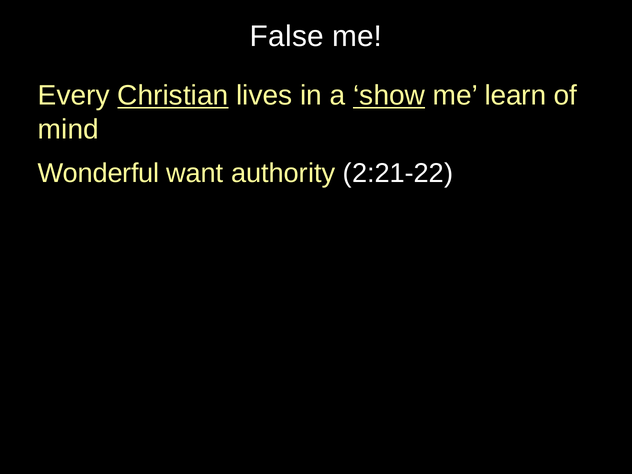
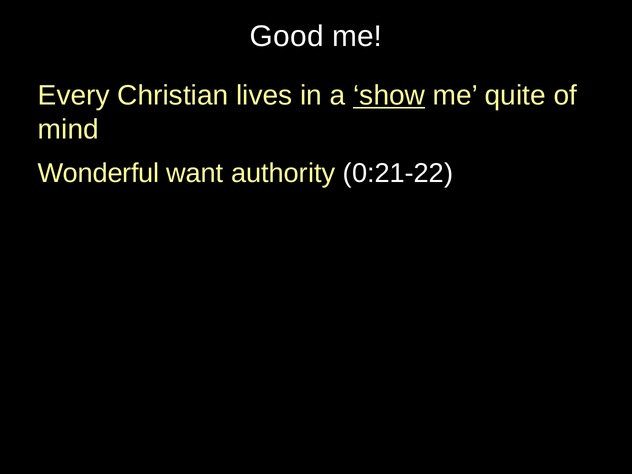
False: False -> Good
Christian underline: present -> none
learn: learn -> quite
2:21-22: 2:21-22 -> 0:21-22
